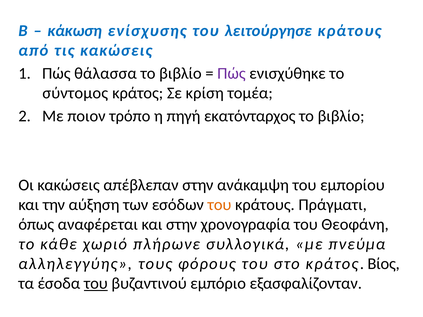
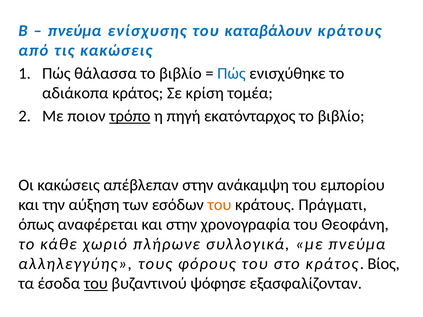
κάκωση at (75, 31): κάκωση -> πνεύμα
λειτούργησε: λειτούργησε -> καταβάλουν
Πώς at (231, 73) colour: purple -> blue
σύντομος: σύντομος -> αδιάκοπα
τρόπο underline: none -> present
εμπόριο: εμπόριο -> ψόφησε
